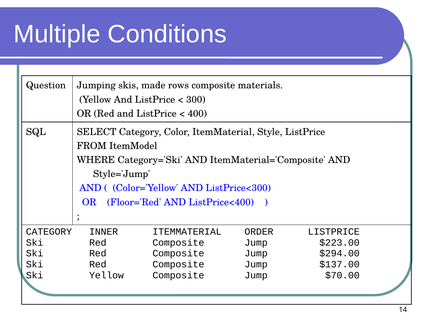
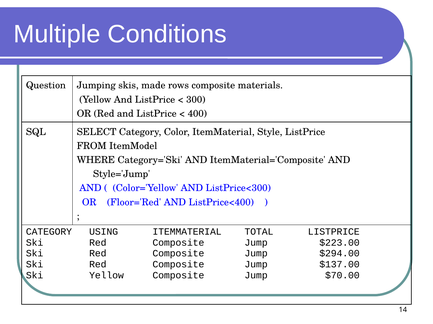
INNER: INNER -> USING
ORDER: ORDER -> TOTAL
